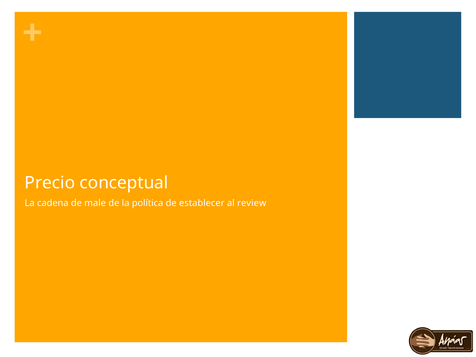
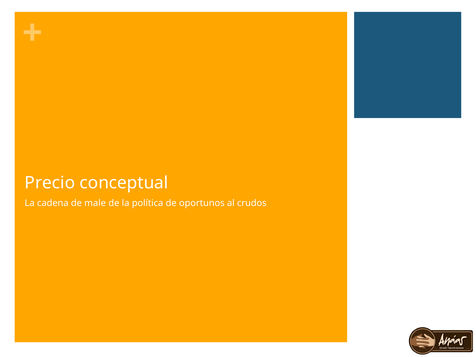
establecer: establecer -> oportunos
review: review -> crudos
